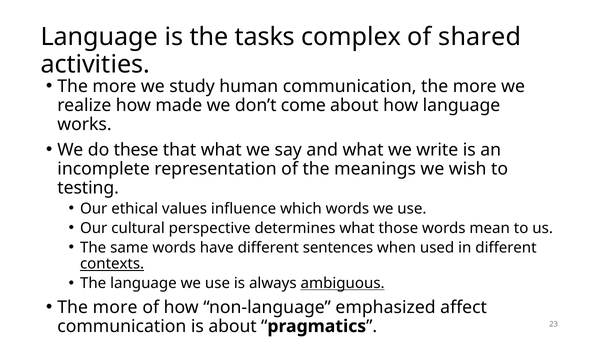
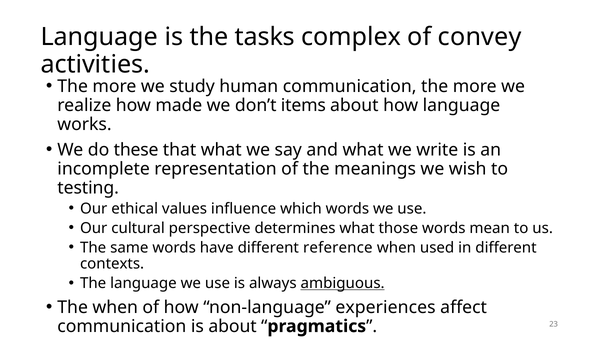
shared: shared -> convey
come: come -> items
sentences: sentences -> reference
contexts underline: present -> none
more at (115, 307): more -> when
emphasized: emphasized -> experiences
